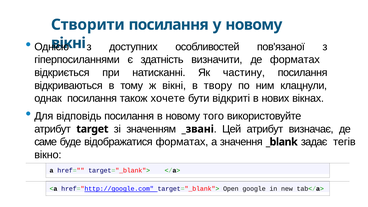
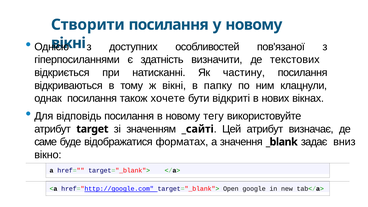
де форматах: форматах -> текстових
твору: твору -> папку
того: того -> тегу
_звані: _звані -> _сайті
тегів: тегів -> вниз
